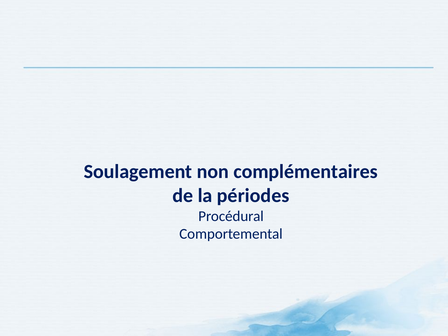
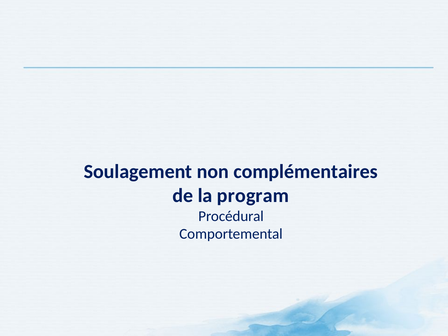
périodes: périodes -> program
